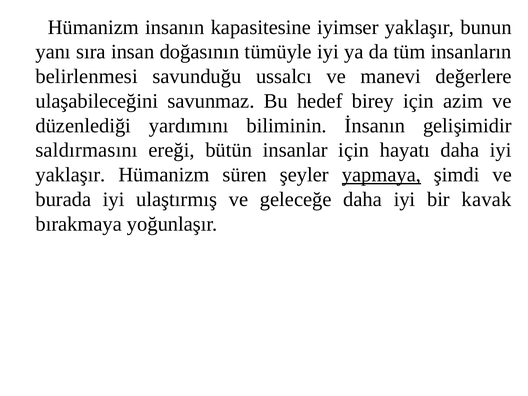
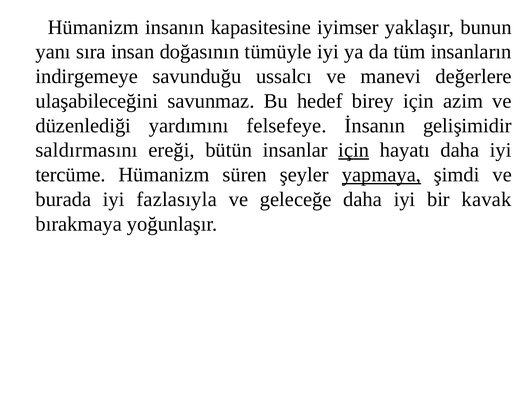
belirlenmesi: belirlenmesi -> indirgemeye
biliminin: biliminin -> felsefeye
için at (354, 150) underline: none -> present
yaklaşır at (70, 175): yaklaşır -> tercüme
ulaştırmış: ulaştırmış -> fazlasıyla
